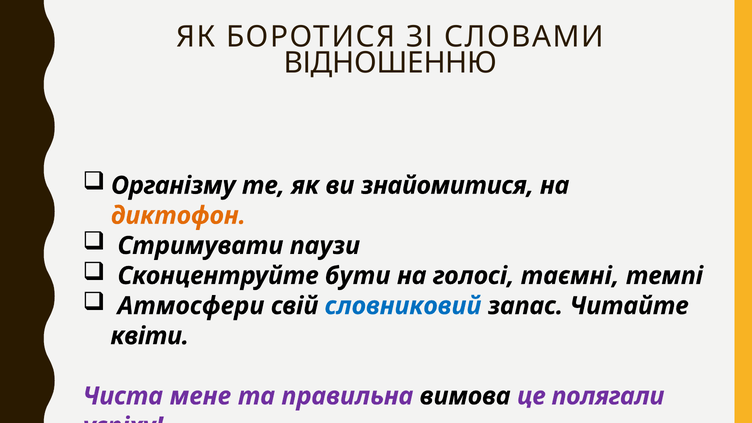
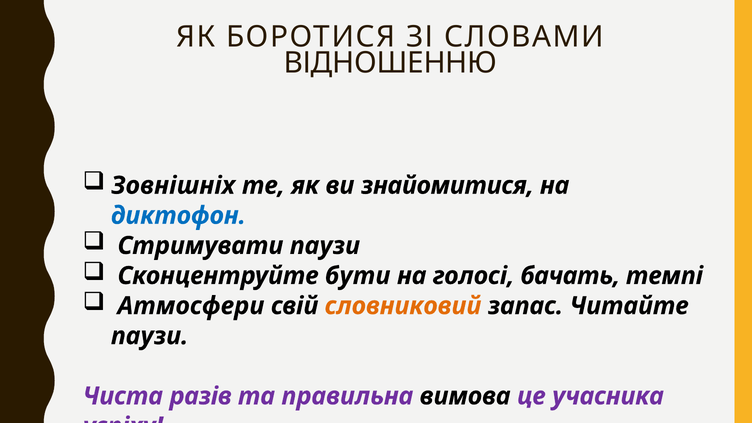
Організму: Організму -> Зовнішніх
диктофон colour: orange -> blue
таємні: таємні -> бачать
словниковий colour: blue -> orange
квіти at (150, 336): квіти -> паузи
мене: мене -> разів
полягали: полягали -> учасника
